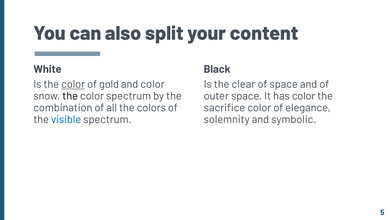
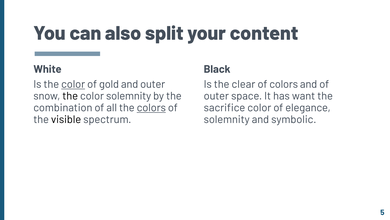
and color: color -> outer
of space: space -> colors
color spectrum: spectrum -> solemnity
has color: color -> want
colors at (151, 107) underline: none -> present
visible colour: blue -> black
